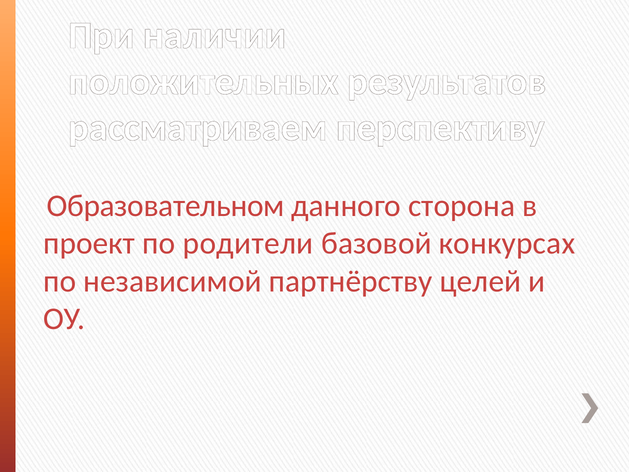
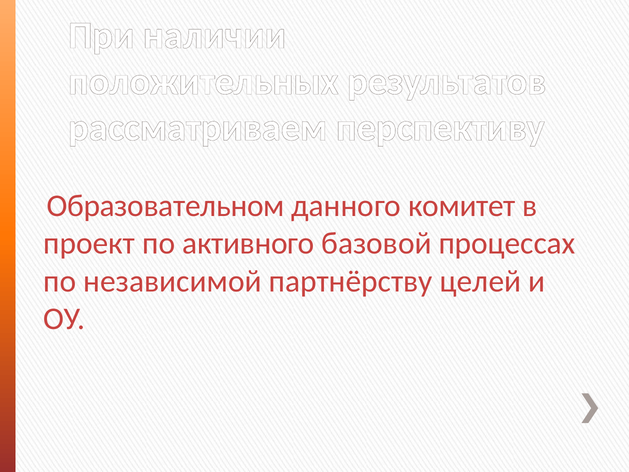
сторона: сторона -> комитет
родители: родители -> активного
конкурсах: конкурсах -> процессах
